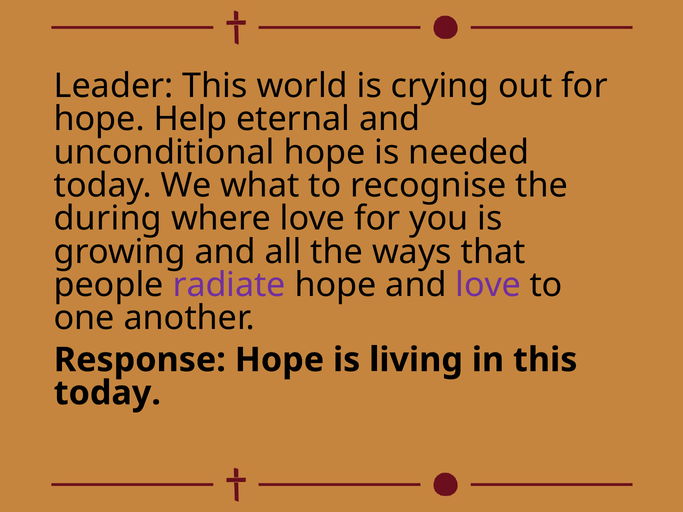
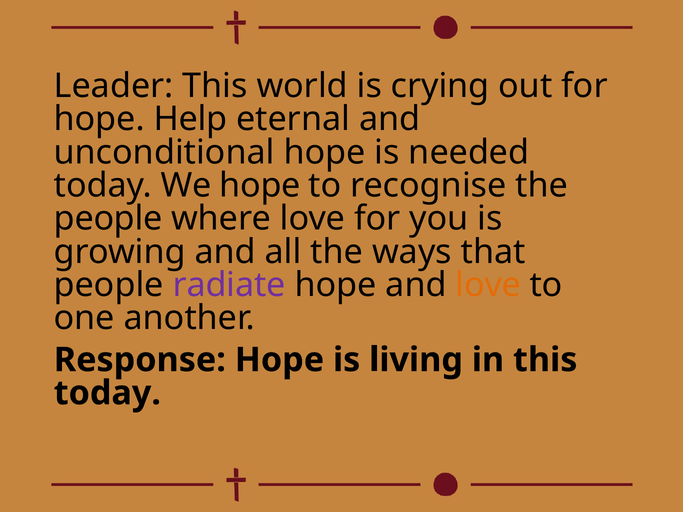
We what: what -> hope
during at (108, 219): during -> people
love at (488, 285) colour: purple -> orange
